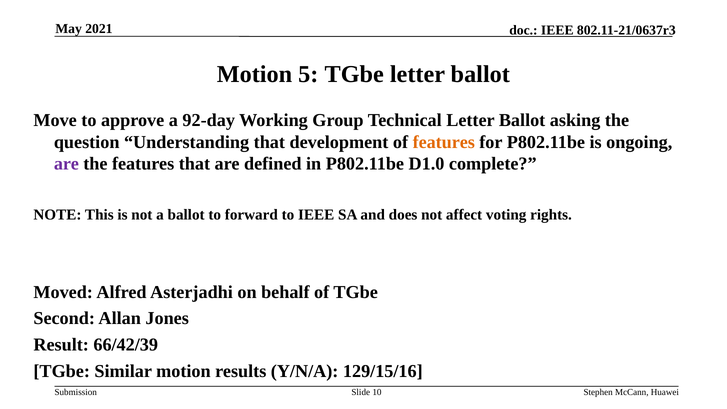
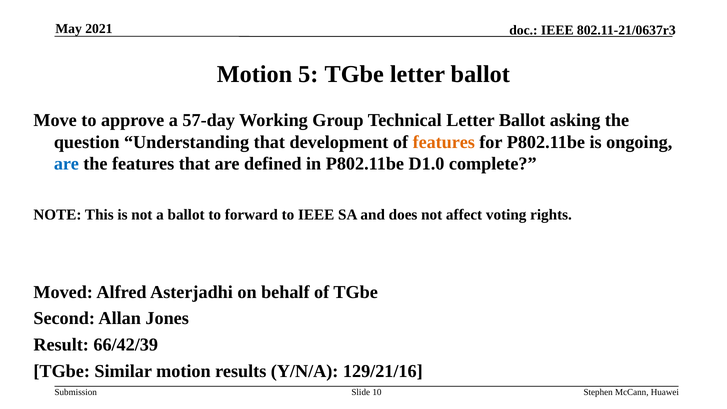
92-day: 92-day -> 57-day
are at (66, 164) colour: purple -> blue
129/15/16: 129/15/16 -> 129/21/16
